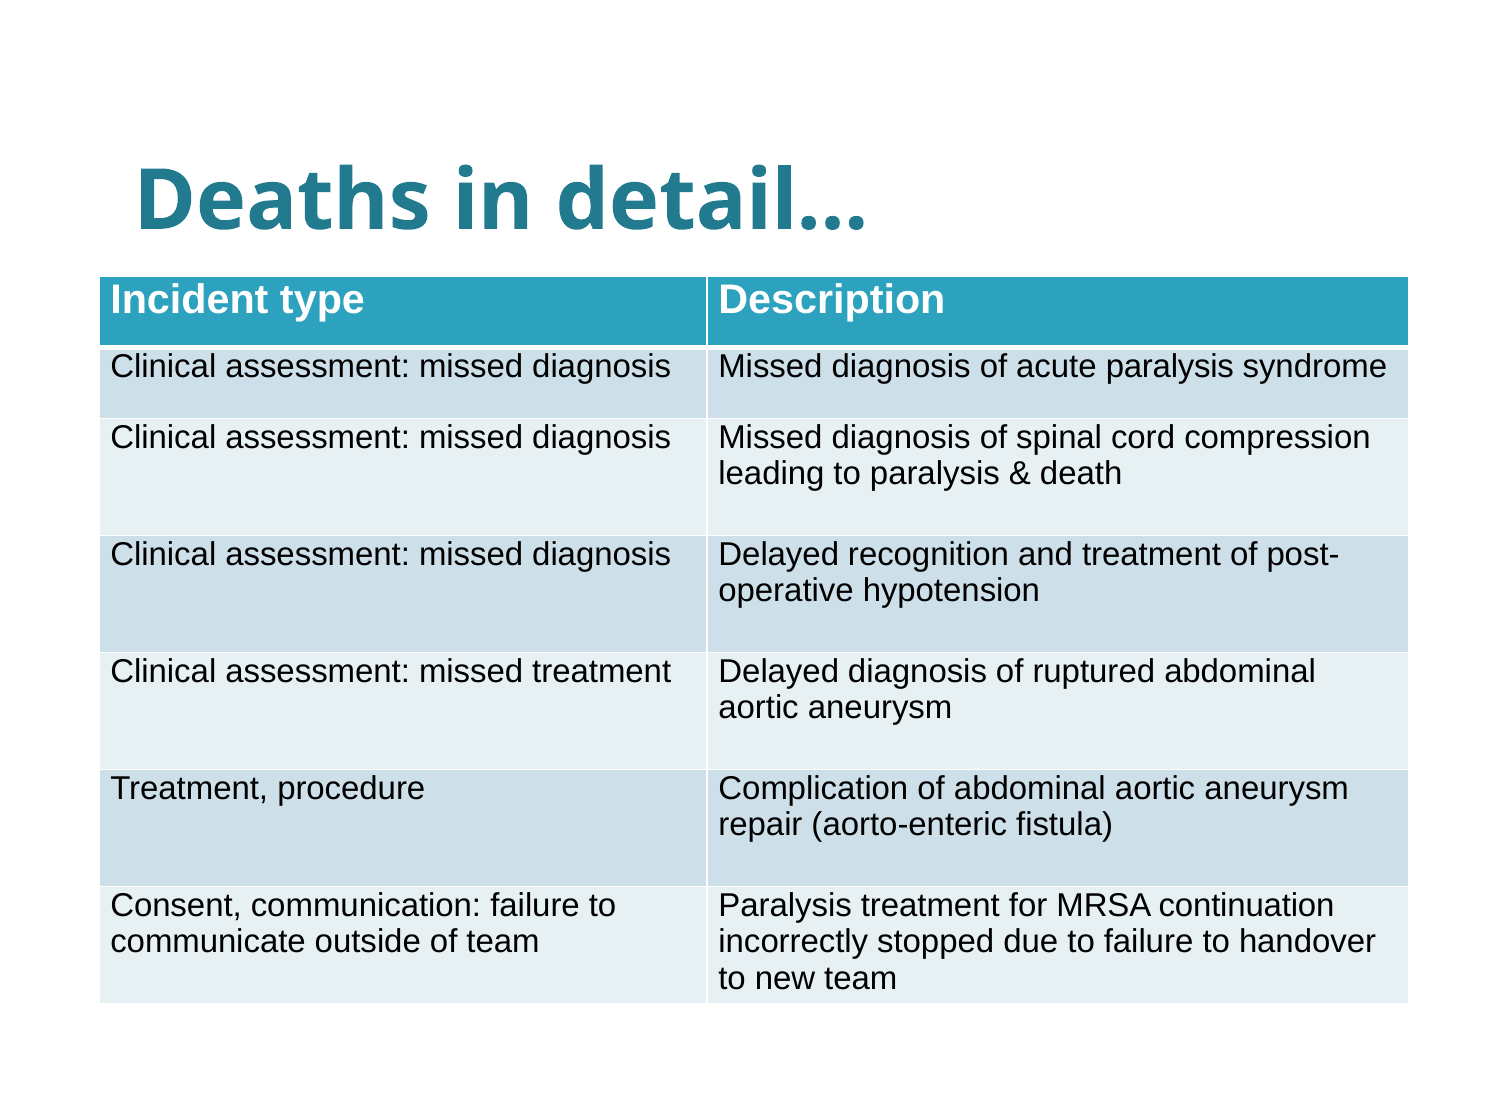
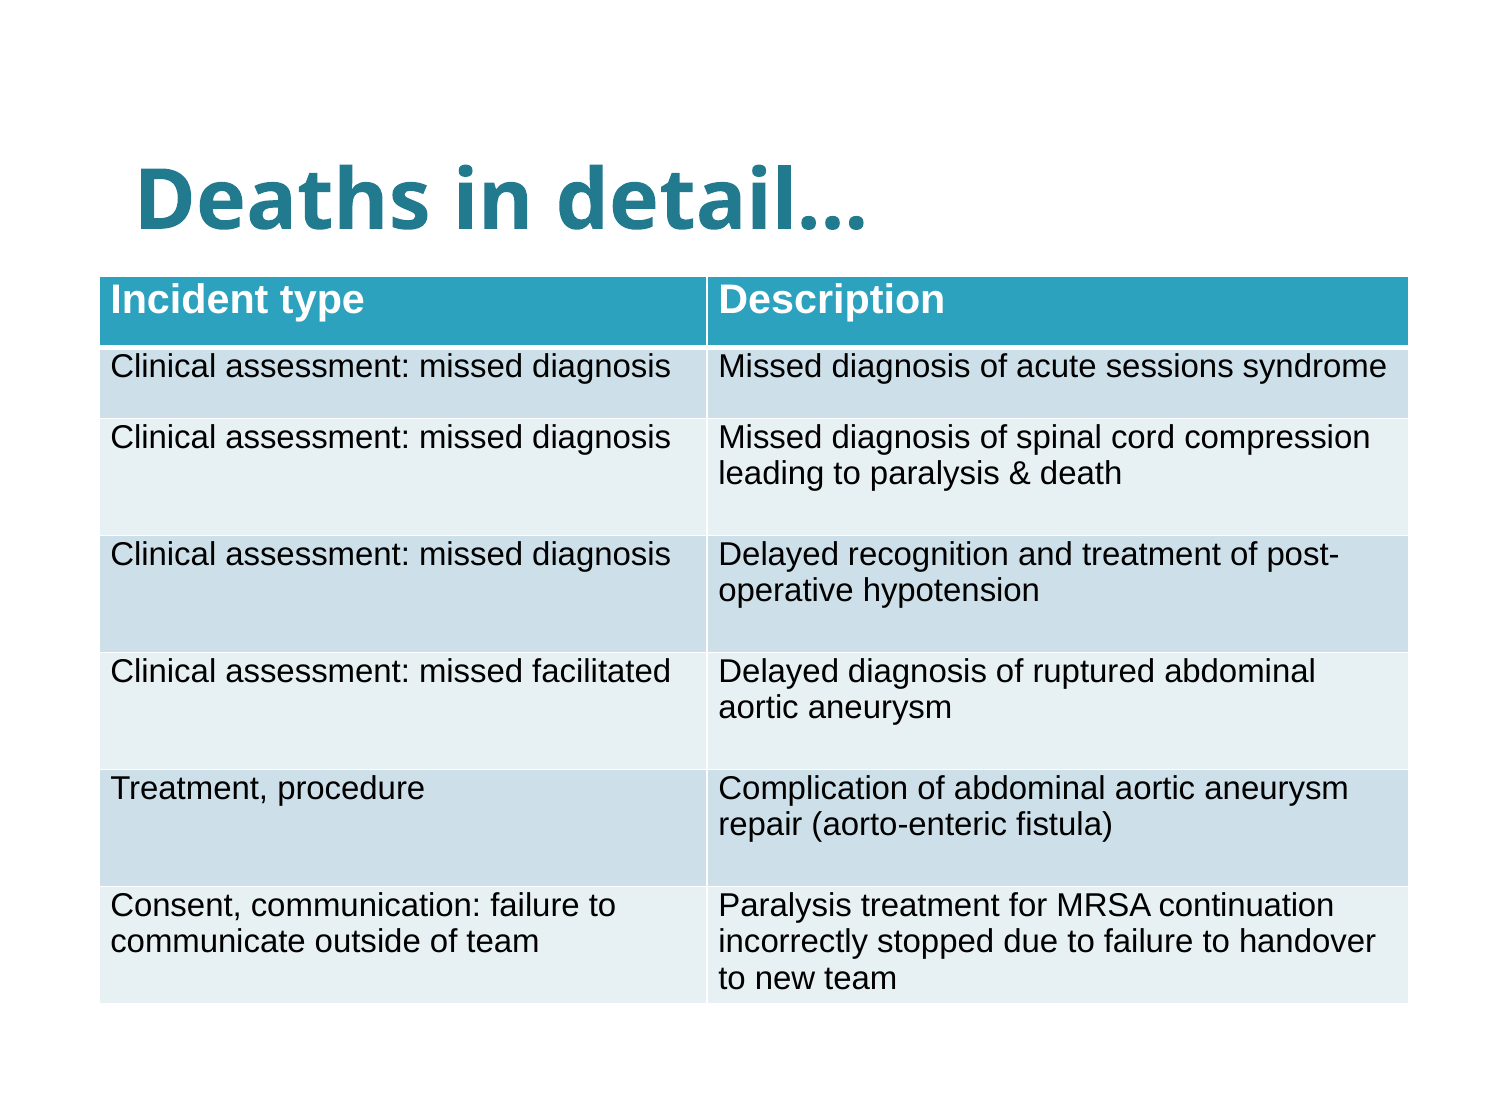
acute paralysis: paralysis -> sessions
missed treatment: treatment -> facilitated
